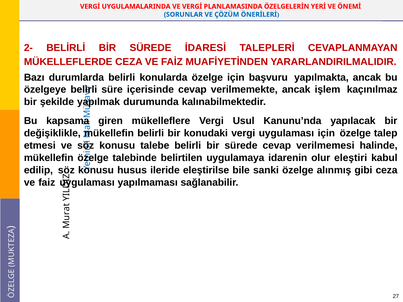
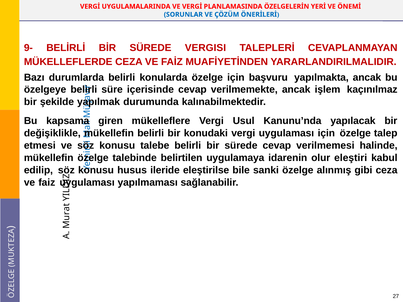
2-: 2- -> 9-
İDARESİ: İDARESİ -> VERGISI
